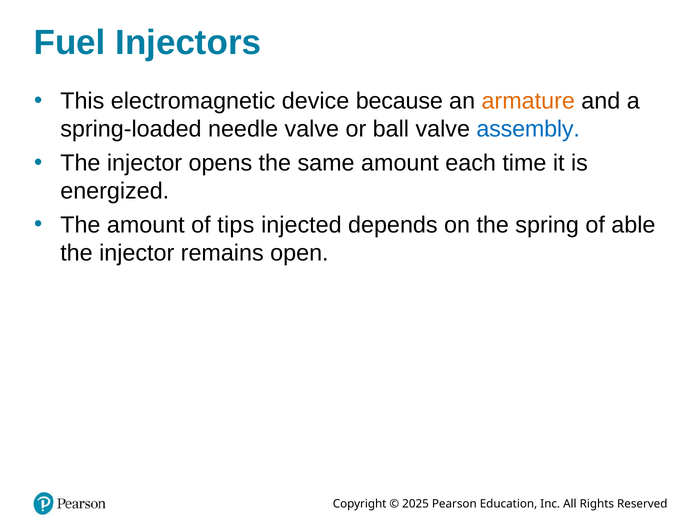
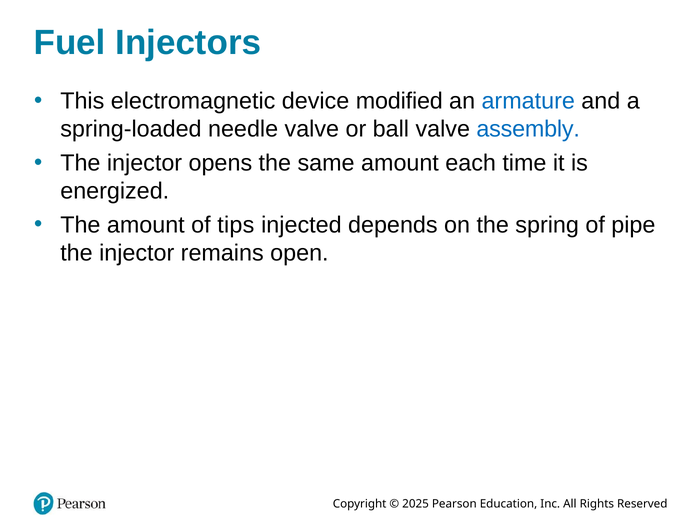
because: because -> modified
armature colour: orange -> blue
able: able -> pipe
